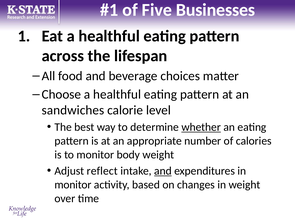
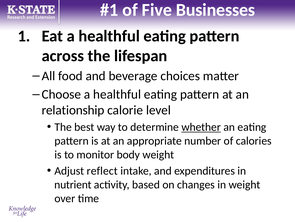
sandwiches: sandwiches -> relationship
and at (163, 170) underline: present -> none
monitor at (73, 184): monitor -> nutrient
